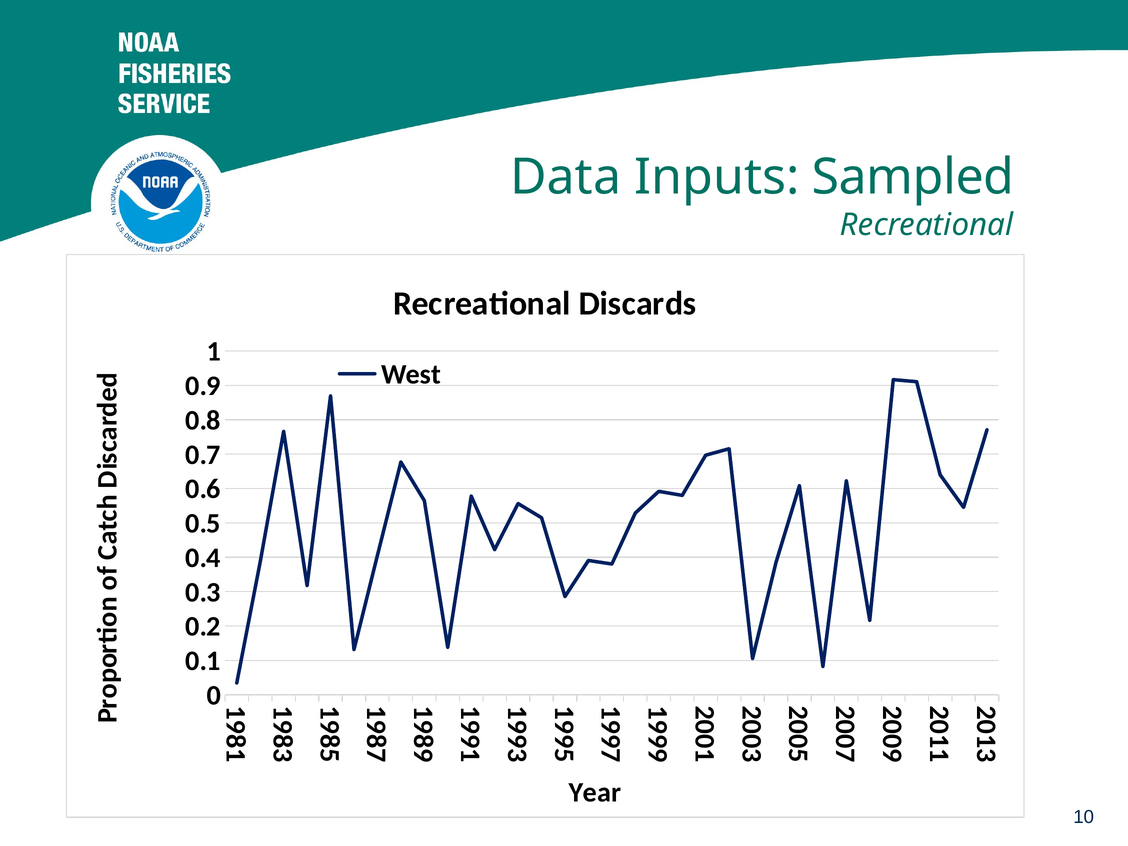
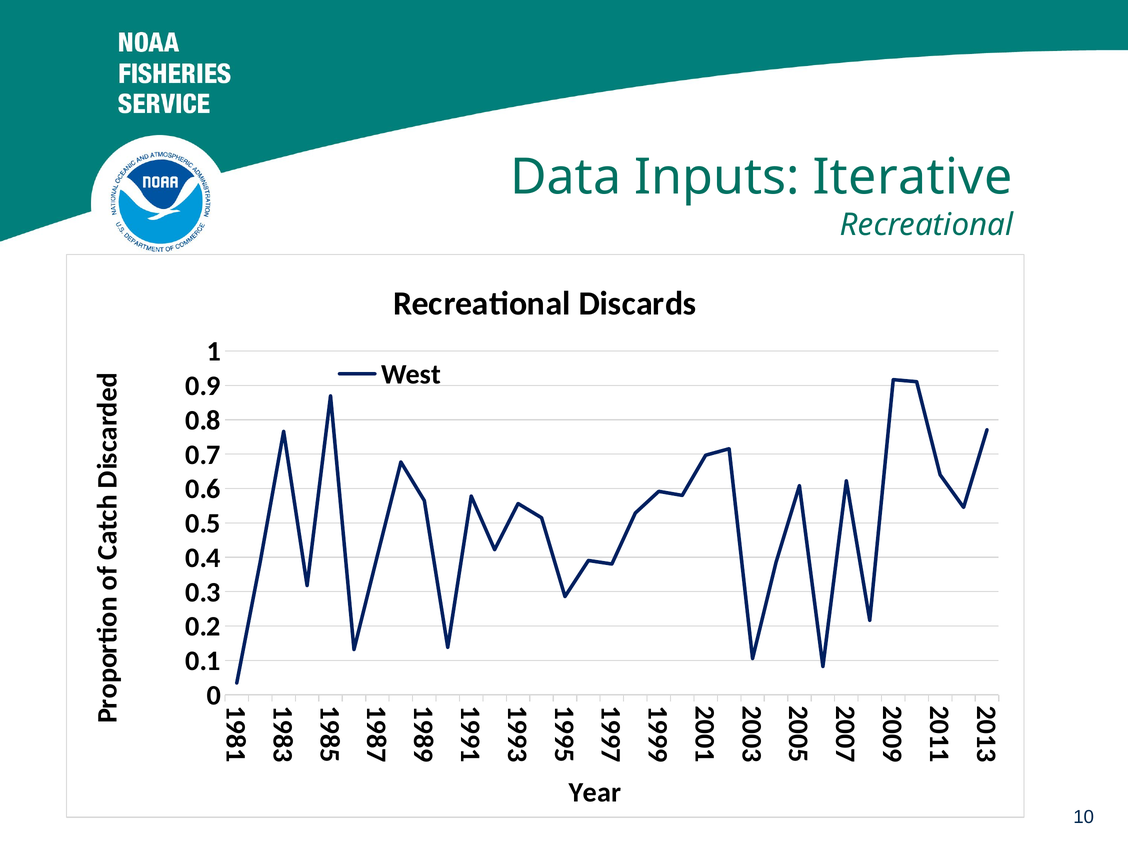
Sampled: Sampled -> Iterative
